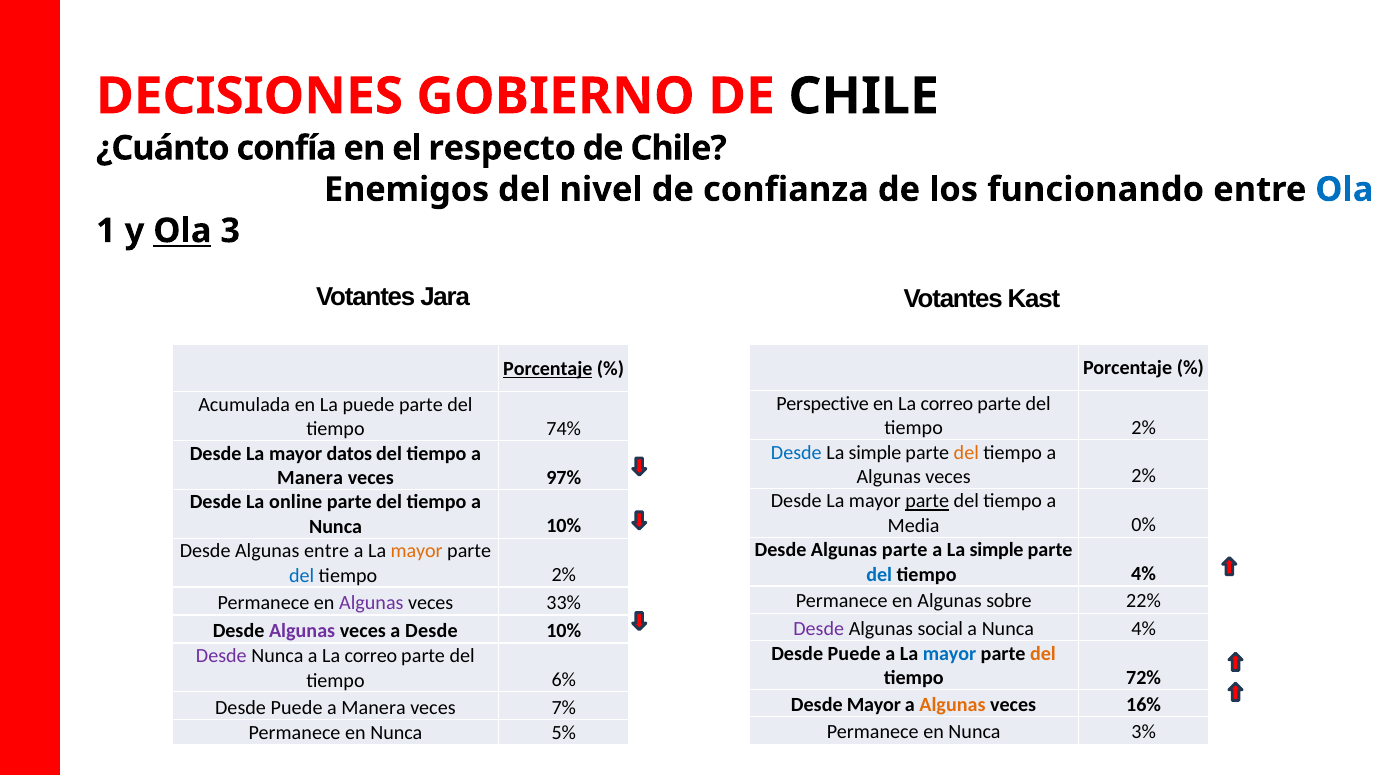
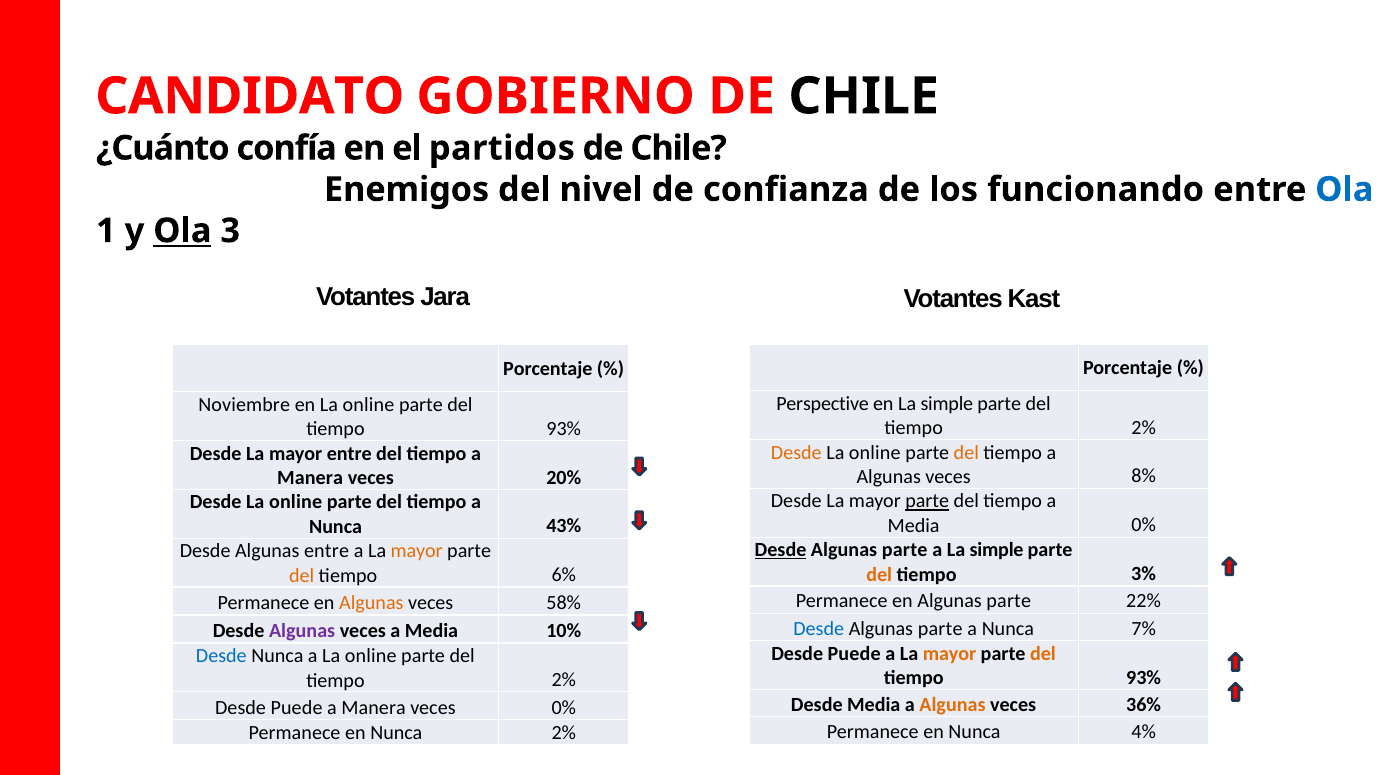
DECISIONES: DECISIONES -> CANDIDATO
respecto: respecto -> partidos
Porcentaje at (548, 369) underline: present -> none
en La correo: correo -> simple
Acumulada: Acumulada -> Noviembre
en La puede: puede -> online
74% at (564, 429): 74% -> 93%
Desde at (796, 453) colour: blue -> orange
simple at (875, 453): simple -> online
mayor datos: datos -> entre
veces 2%: 2% -> 8%
97%: 97% -> 20%
Nunca 10%: 10% -> 43%
Desde at (781, 550) underline: none -> present
del at (879, 575) colour: blue -> orange
tiempo 4%: 4% -> 3%
del at (302, 576) colour: blue -> orange
2% at (564, 575): 2% -> 6%
en Algunas sobre: sobre -> parte
Algunas at (371, 603) colour: purple -> orange
33%: 33% -> 58%
Desde at (819, 629) colour: purple -> blue
social at (940, 629): social -> parte
Nunca 4%: 4% -> 7%
veces a Desde: Desde -> Media
mayor at (950, 654) colour: blue -> orange
Desde at (221, 656) colour: purple -> blue
a La correo: correo -> online
72% at (1144, 678): 72% -> 93%
6% at (564, 680): 6% -> 2%
Desde Mayor: Mayor -> Media
16%: 16% -> 36%
veces 7%: 7% -> 0%
3%: 3% -> 4%
Nunca 5%: 5% -> 2%
